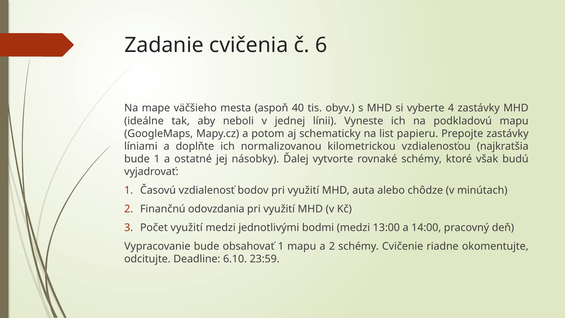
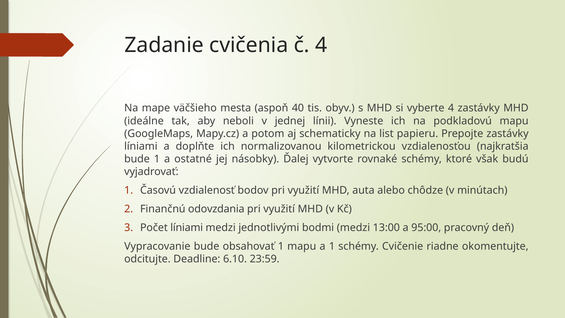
č 6: 6 -> 4
Počet využití: využití -> líniami
14:00: 14:00 -> 95:00
a 2: 2 -> 1
